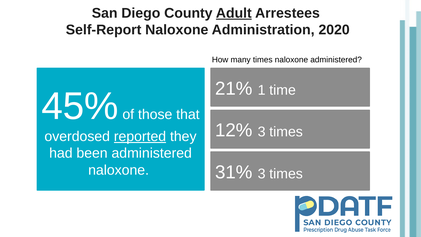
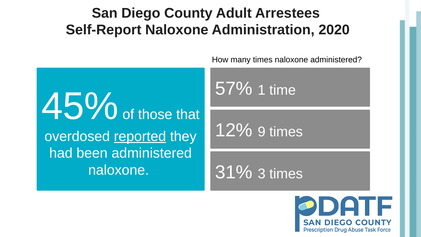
Adult underline: present -> none
21%: 21% -> 57%
12% 3: 3 -> 9
